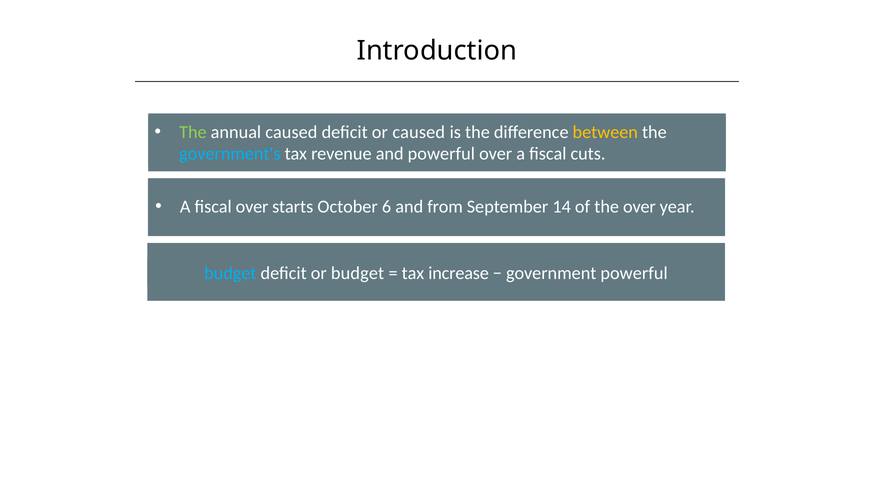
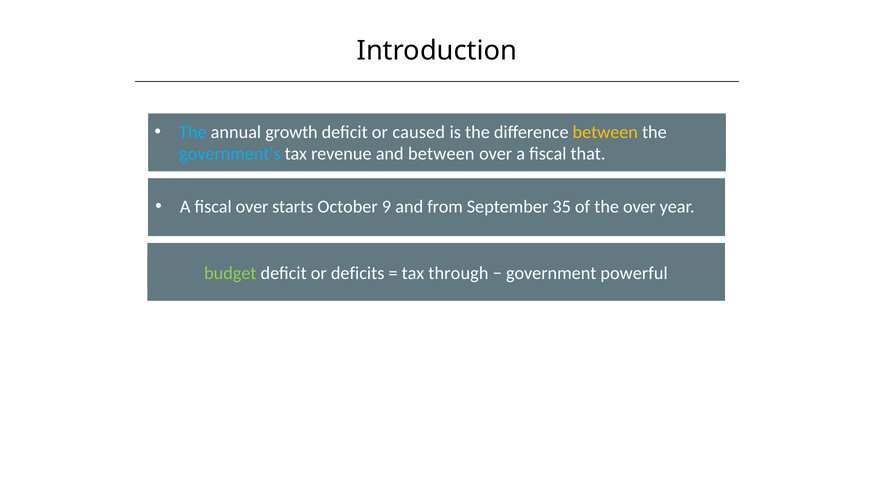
The at (193, 132) colour: light green -> light blue
annual caused: caused -> growth
and powerful: powerful -> between
cuts: cuts -> that
6: 6 -> 9
14: 14 -> 35
budget at (230, 273) colour: light blue -> light green
or budget: budget -> deficits
increase: increase -> through
